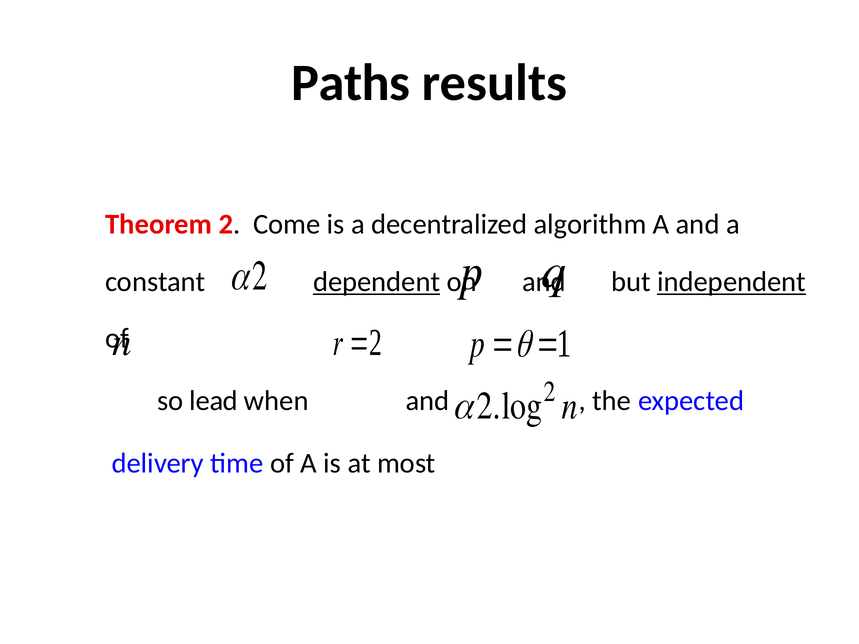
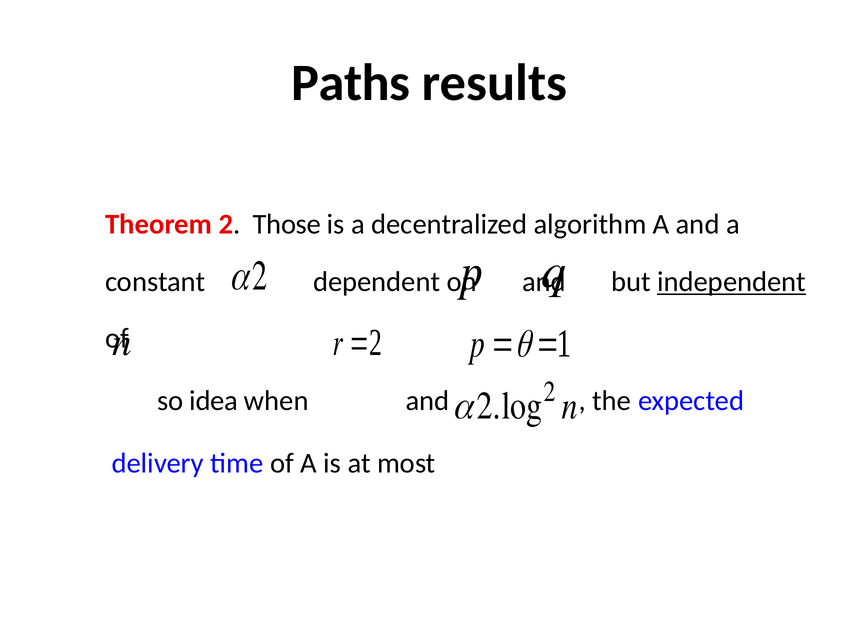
Come: Come -> Those
dependent underline: present -> none
lead: lead -> idea
